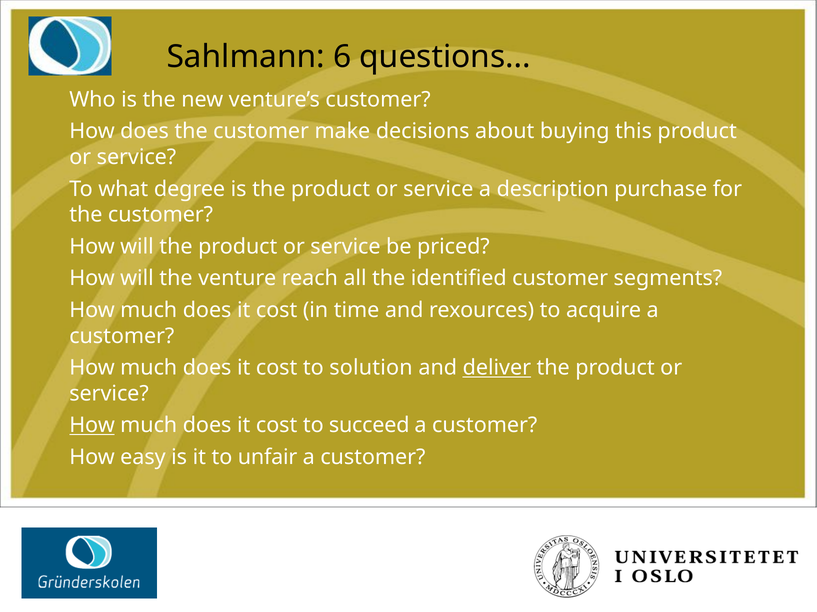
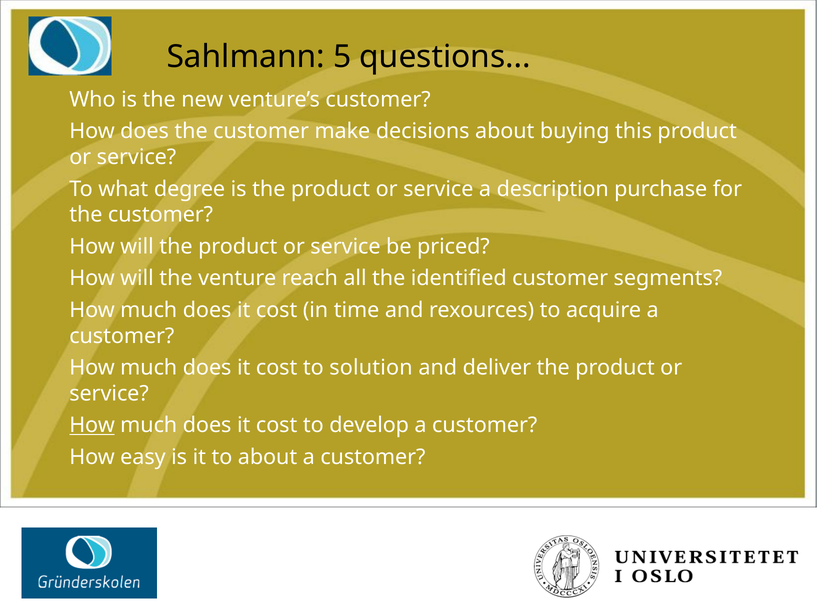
6: 6 -> 5
deliver underline: present -> none
succeed: succeed -> develop
to unfair: unfair -> about
